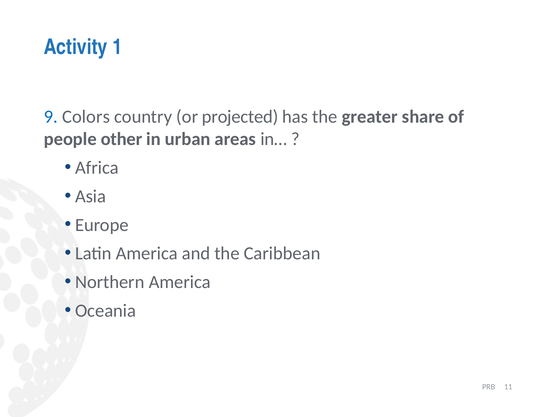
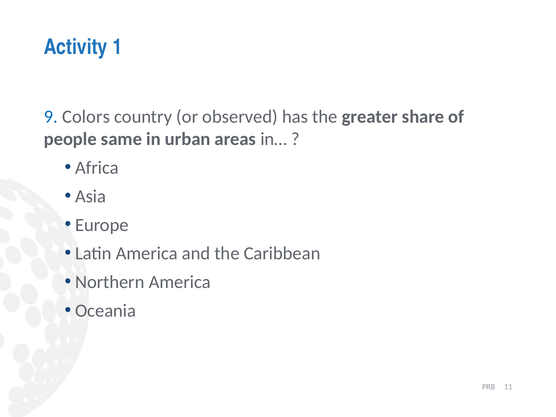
projected: projected -> observed
other: other -> same
